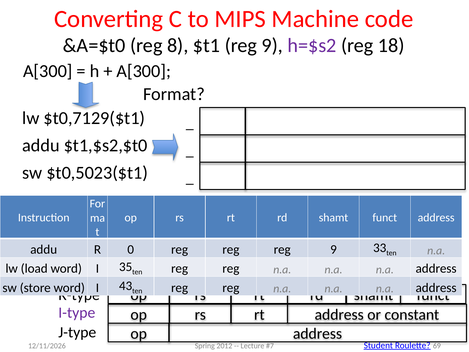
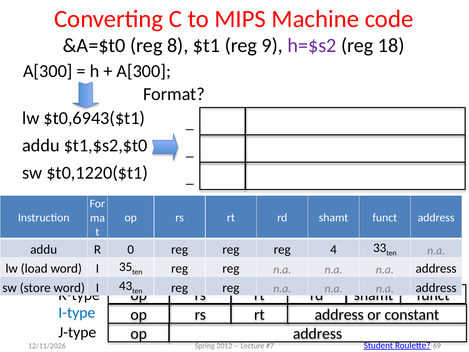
$t0,7129($t1: $t0,7129($t1 -> $t0,6943($t1
$t0,5023($t1: $t0,5023($t1 -> $t0,1220($t1
reg reg 9: 9 -> 4
I-type colour: purple -> blue
